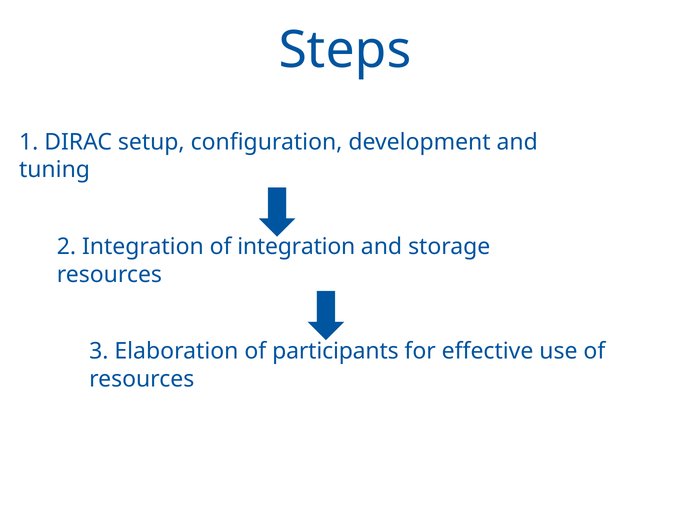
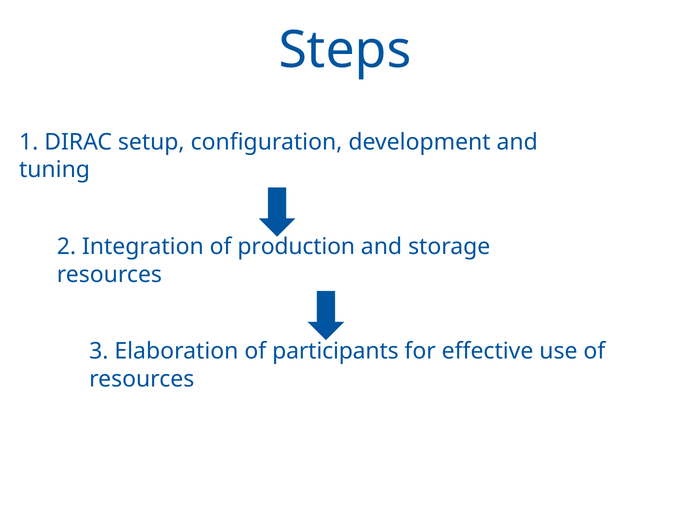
of integration: integration -> production
